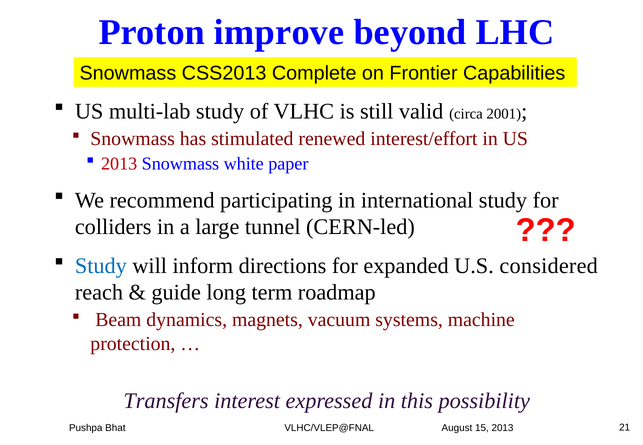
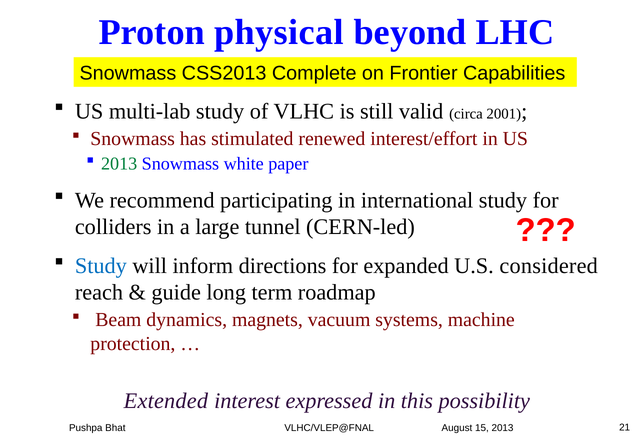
improve: improve -> physical
2013 at (119, 164) colour: red -> green
Transfers: Transfers -> Extended
